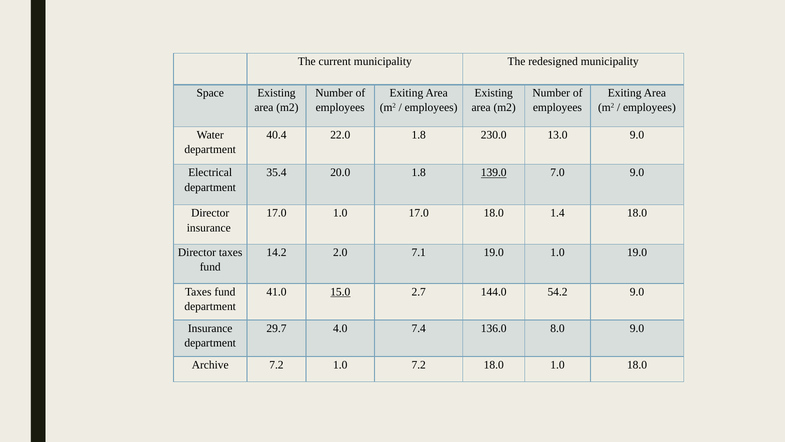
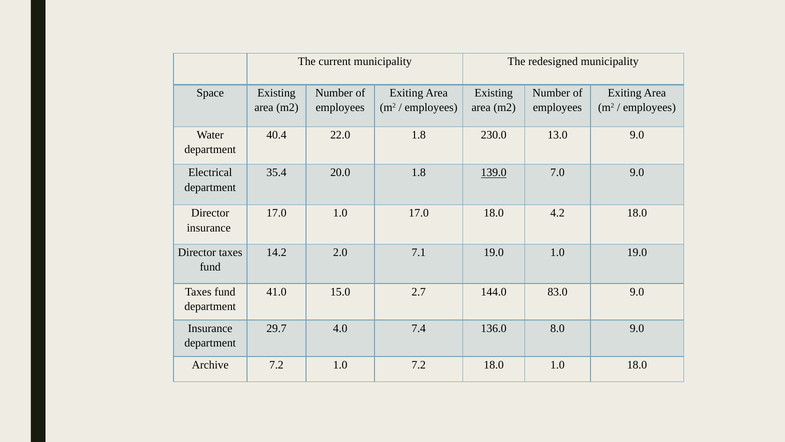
1.4: 1.4 -> 4.2
15.0 underline: present -> none
54.2: 54.2 -> 83.0
